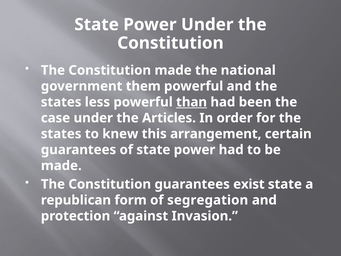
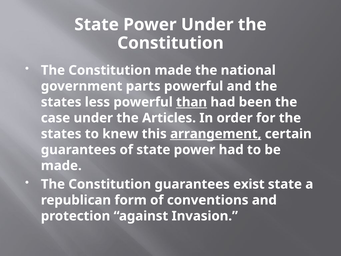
them: them -> parts
arrangement underline: none -> present
segregation: segregation -> conventions
